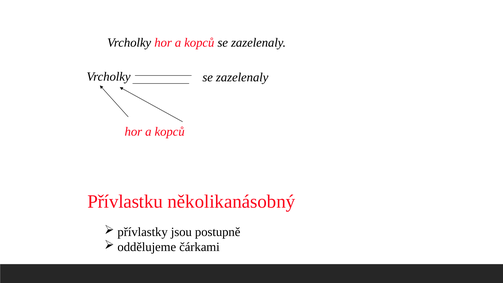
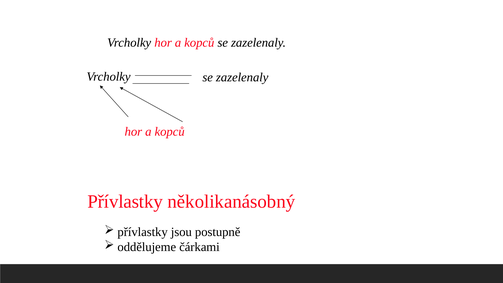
Přívlastku at (125, 202): Přívlastku -> Přívlastky
